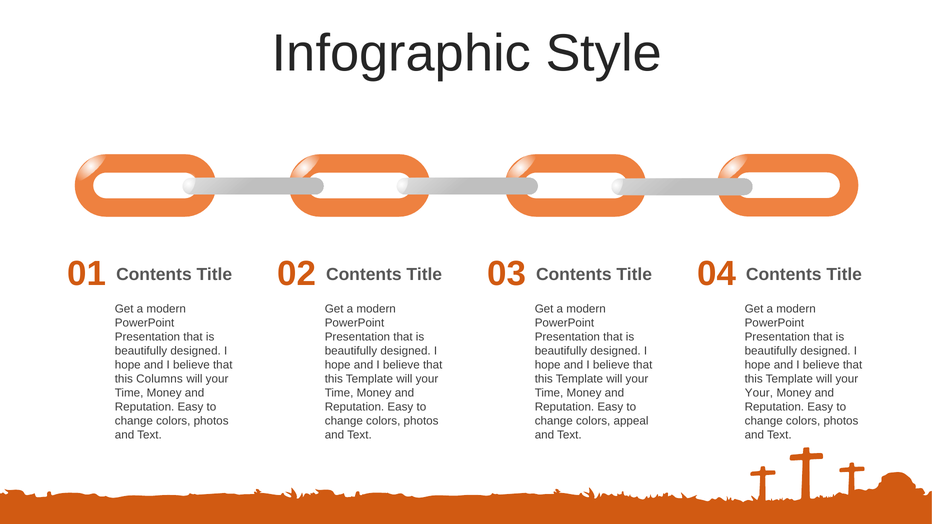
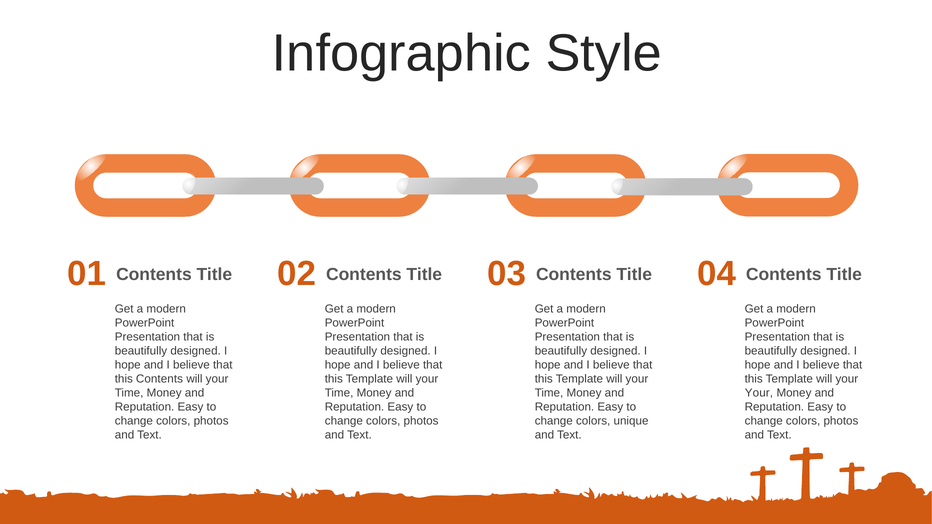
this Columns: Columns -> Contents
appeal: appeal -> unique
